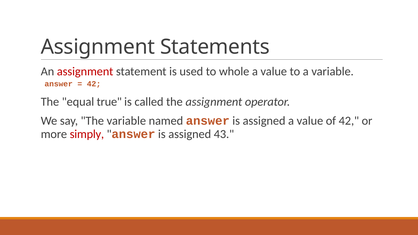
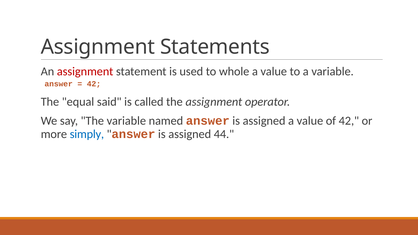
true: true -> said
simply colour: red -> blue
43: 43 -> 44
